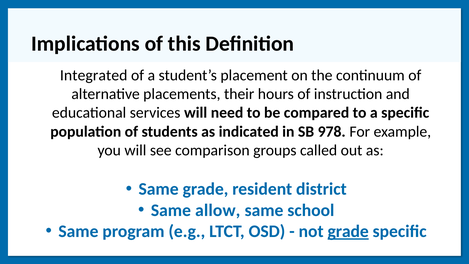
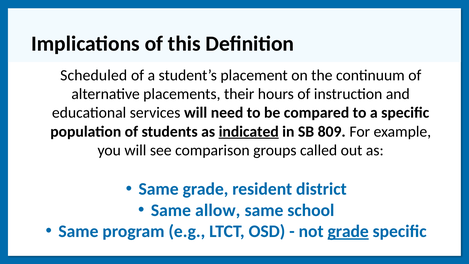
Integrated: Integrated -> Scheduled
indicated underline: none -> present
978: 978 -> 809
